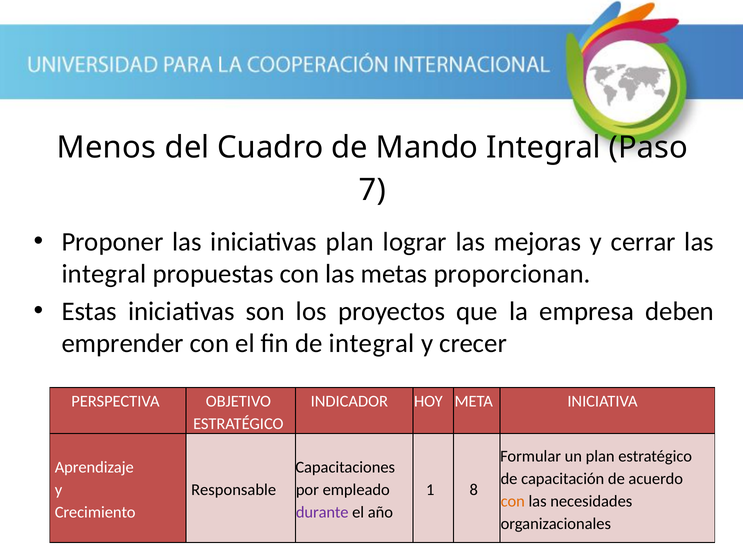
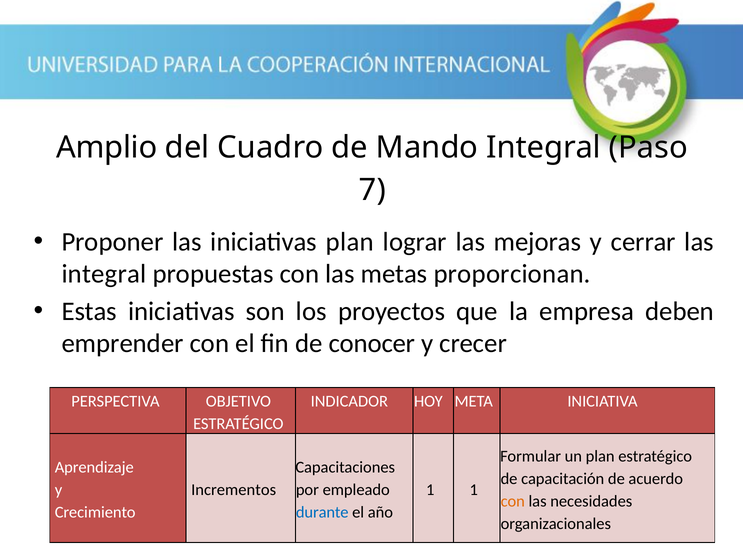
Menos: Menos -> Amplio
de integral: integral -> conocer
Responsable: Responsable -> Incrementos
1 8: 8 -> 1
durante colour: purple -> blue
